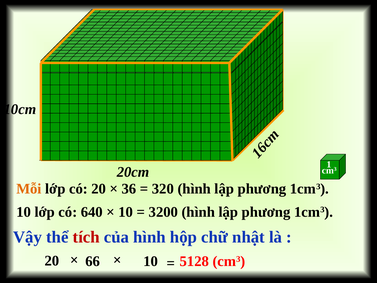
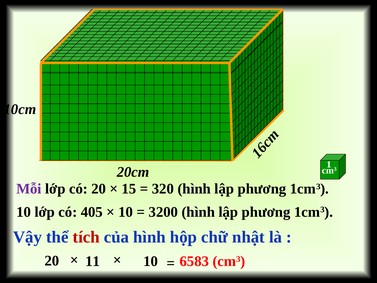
Mỗi colour: orange -> purple
36: 36 -> 15
640: 640 -> 405
66: 66 -> 11
5128: 5128 -> 6583
